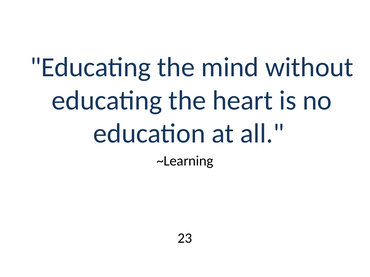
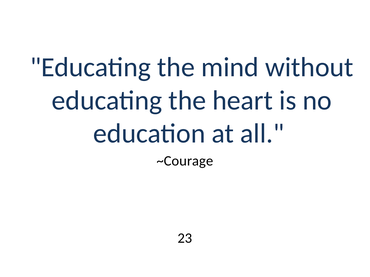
~Learning: ~Learning -> ~Courage
